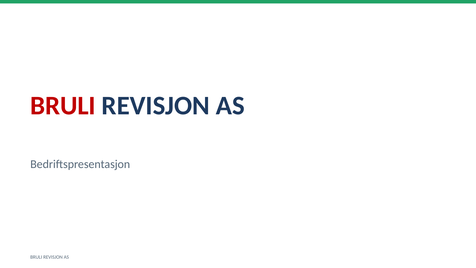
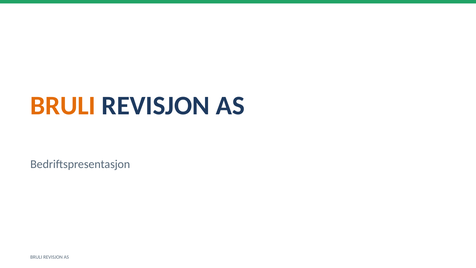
BRULI at (63, 106) colour: red -> orange
